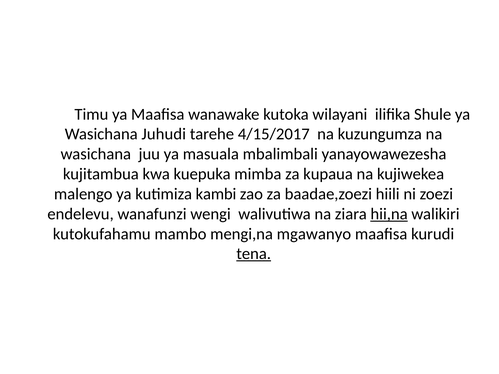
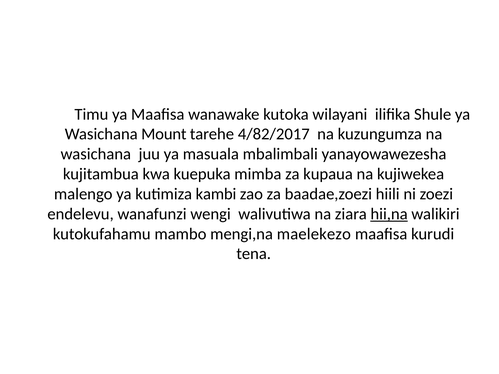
Juhudi: Juhudi -> Mount
4/15/2017: 4/15/2017 -> 4/82/2017
mgawanyo: mgawanyo -> maelekezo
tena underline: present -> none
